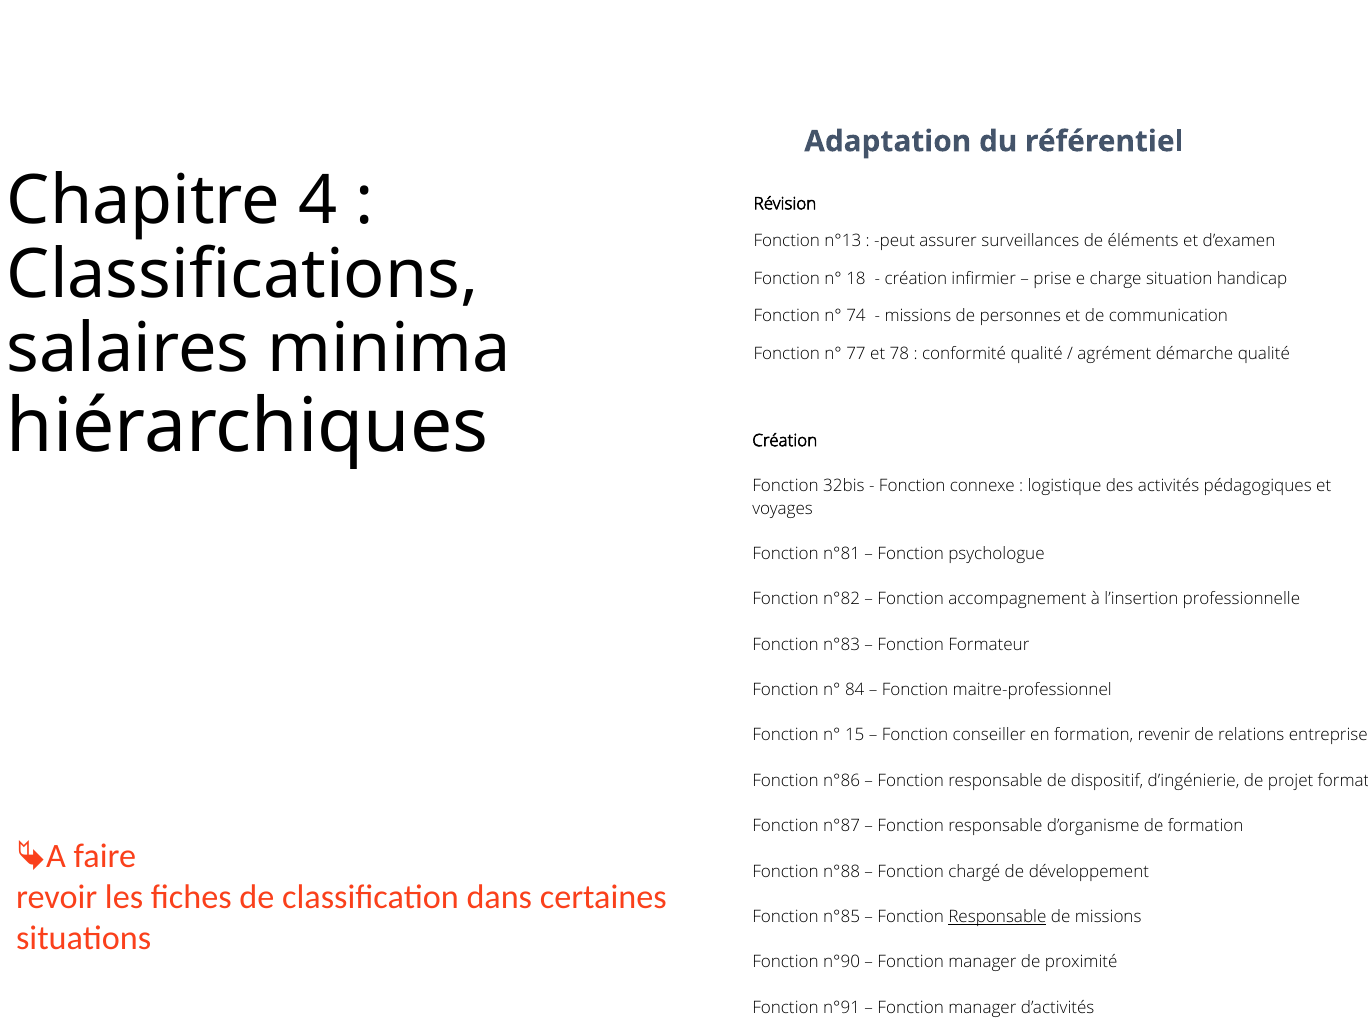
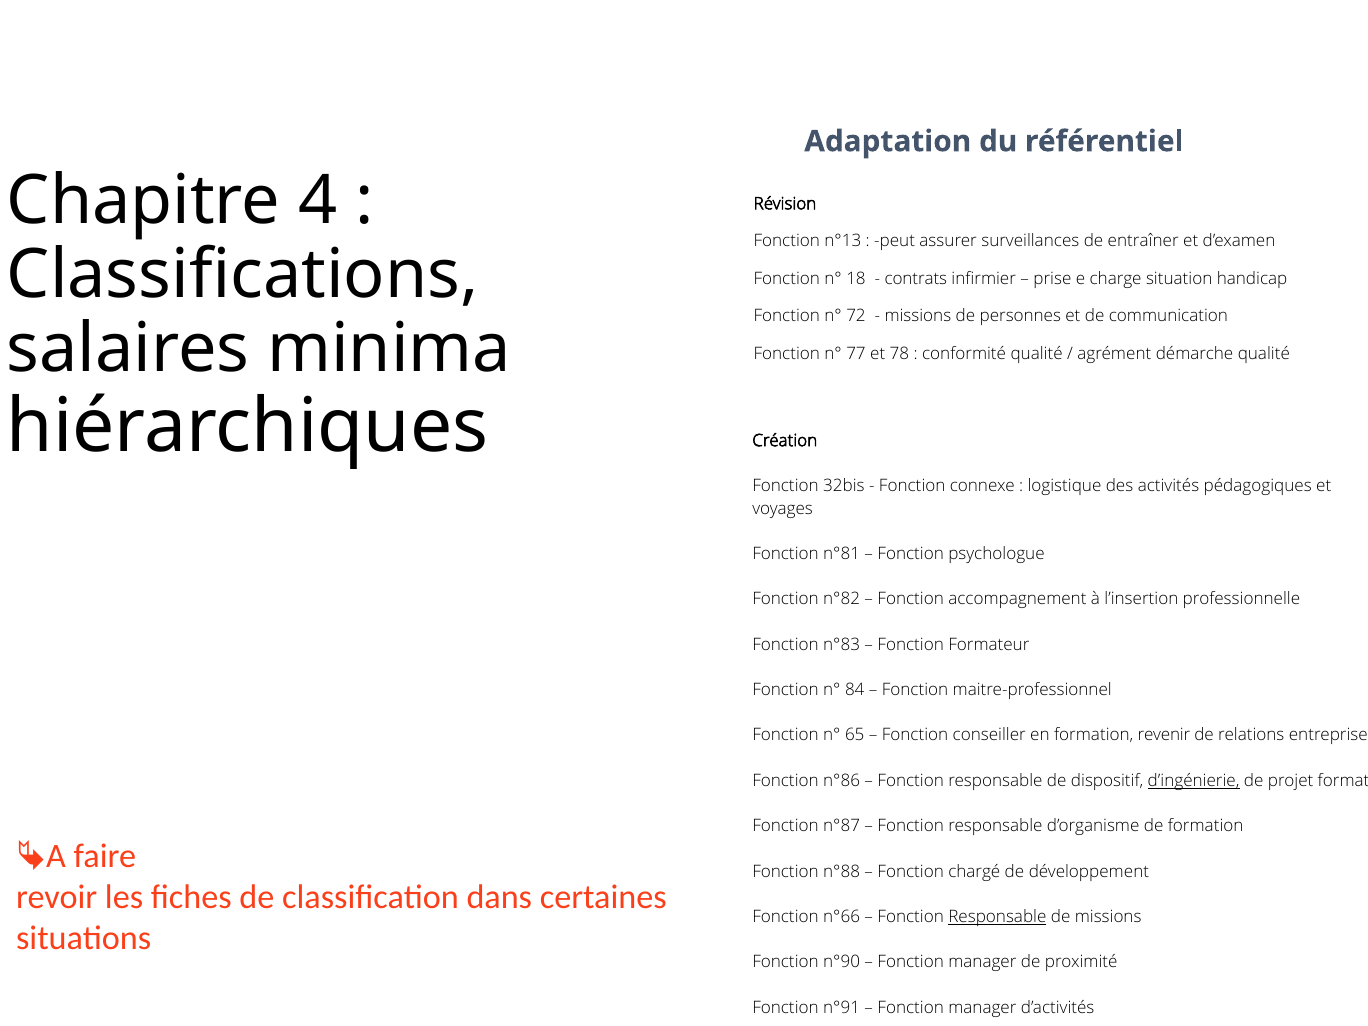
éléments: éléments -> entraîner
création at (916, 279): création -> contrats
74: 74 -> 72
15: 15 -> 65
d’ingénierie underline: none -> present
n°85: n°85 -> n°66
